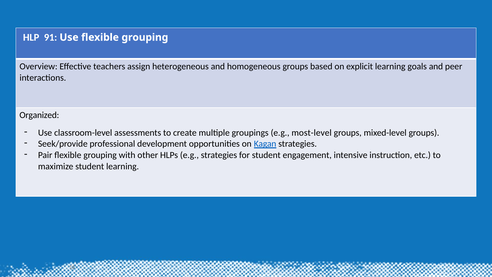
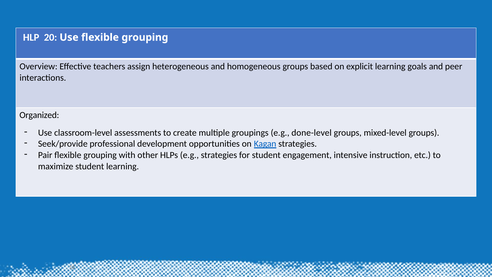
91: 91 -> 20
most-level: most-level -> done-level
